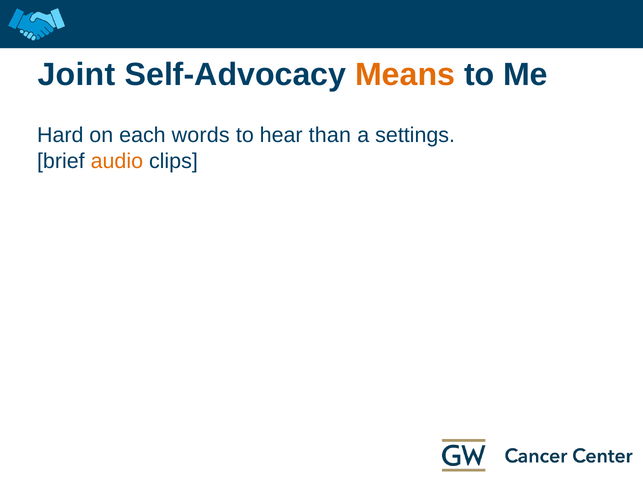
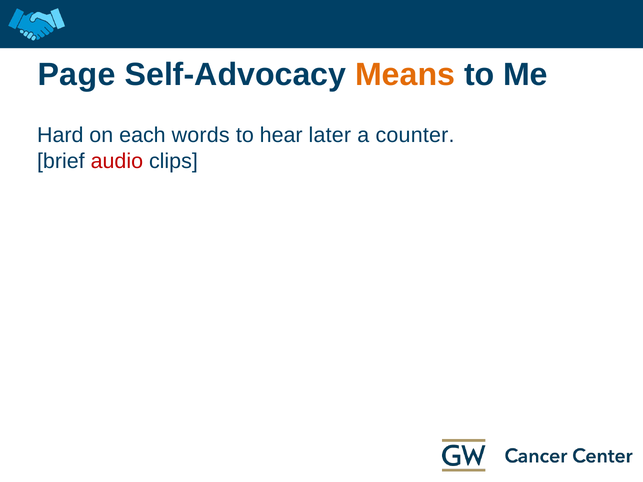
Joint: Joint -> Page
than: than -> later
settings: settings -> counter
audio colour: orange -> red
